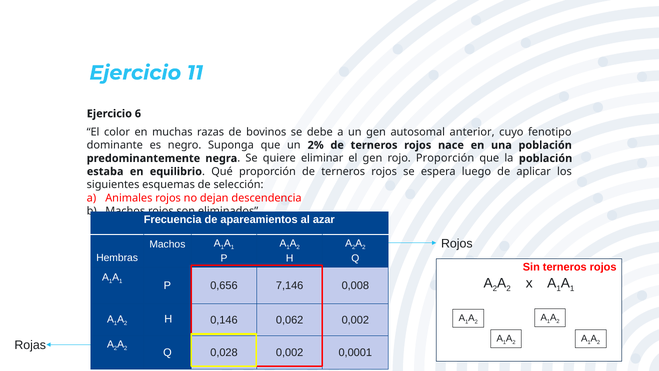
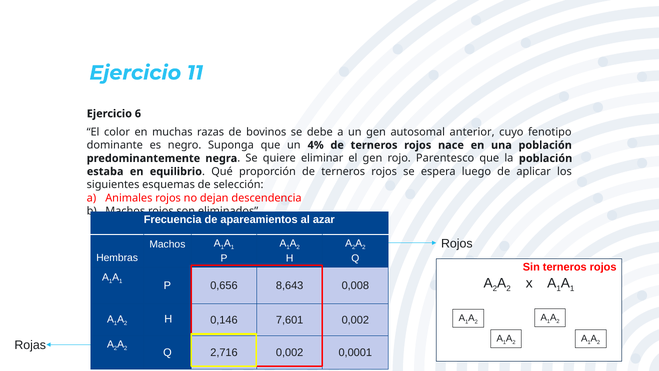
2%: 2% -> 4%
rojo Proporción: Proporción -> Parentesco
7,146: 7,146 -> 8,643
0,062: 0,062 -> 7,601
0,028: 0,028 -> 2,716
